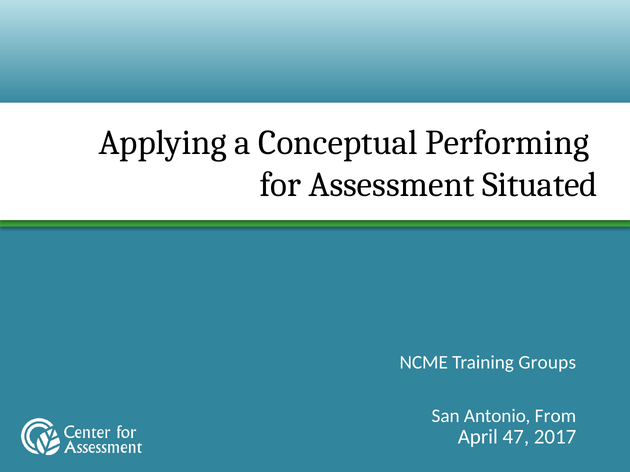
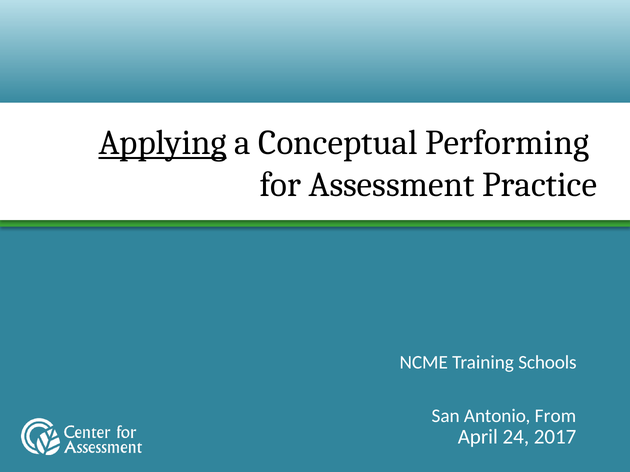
Applying underline: none -> present
Situated: Situated -> Practice
Groups: Groups -> Schools
47: 47 -> 24
